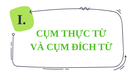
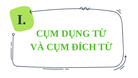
THỰC: THỰC -> DỤNG
